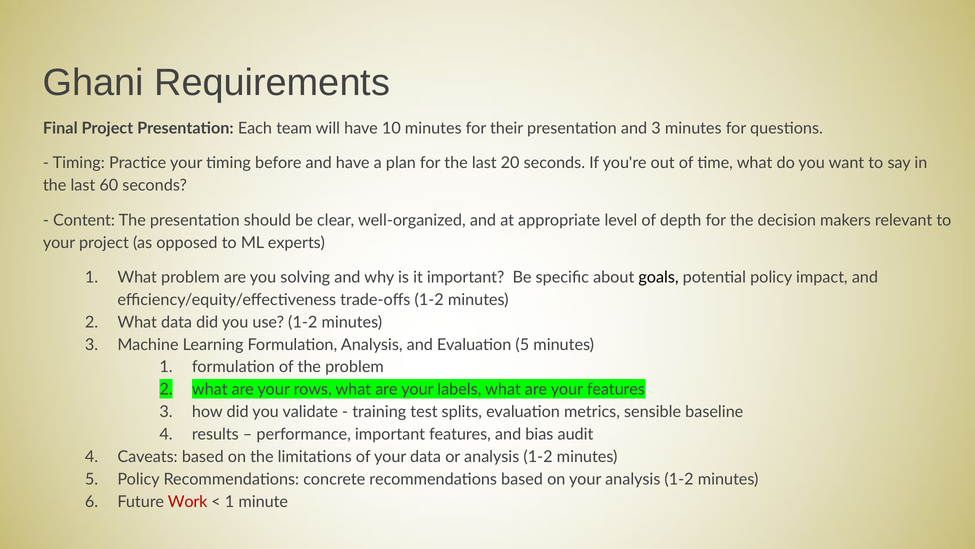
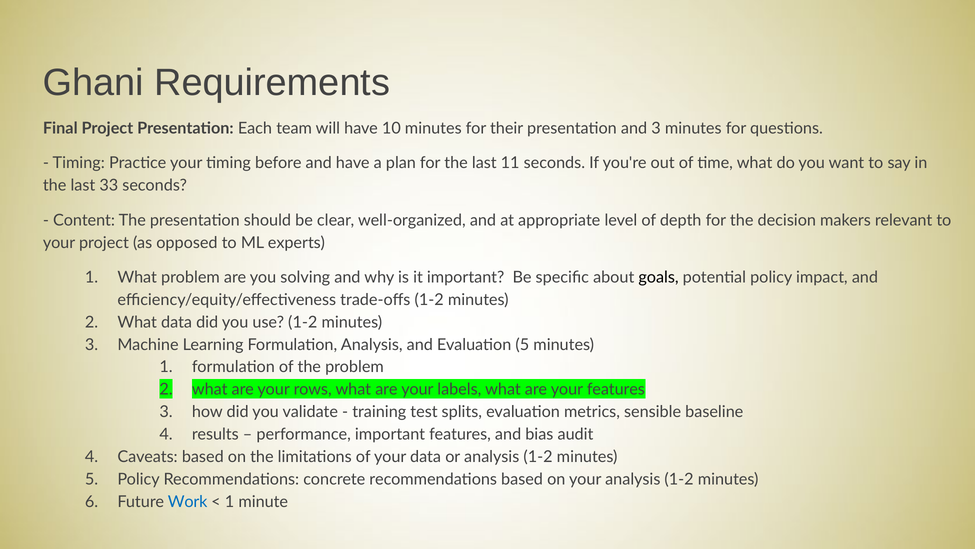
20: 20 -> 11
60: 60 -> 33
Work colour: red -> blue
